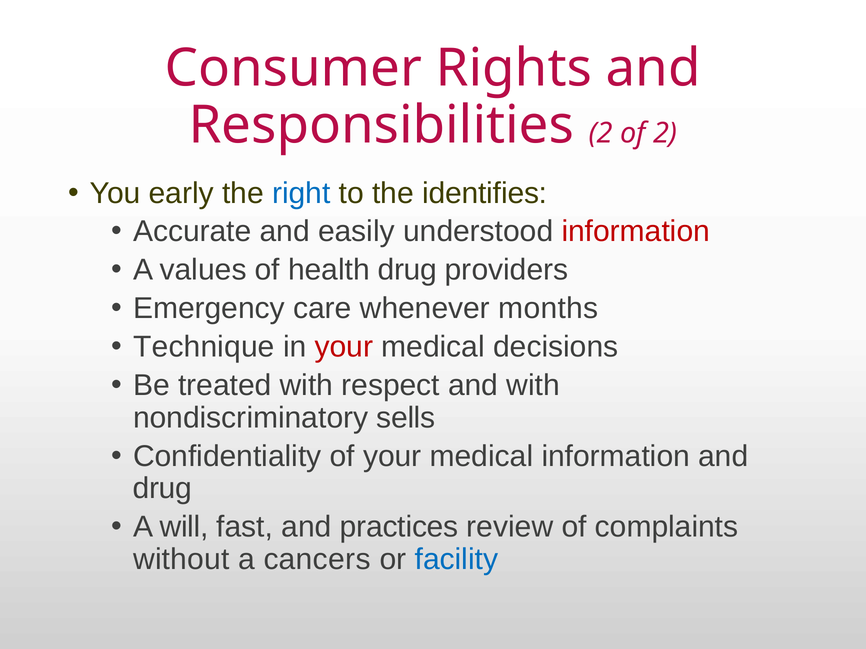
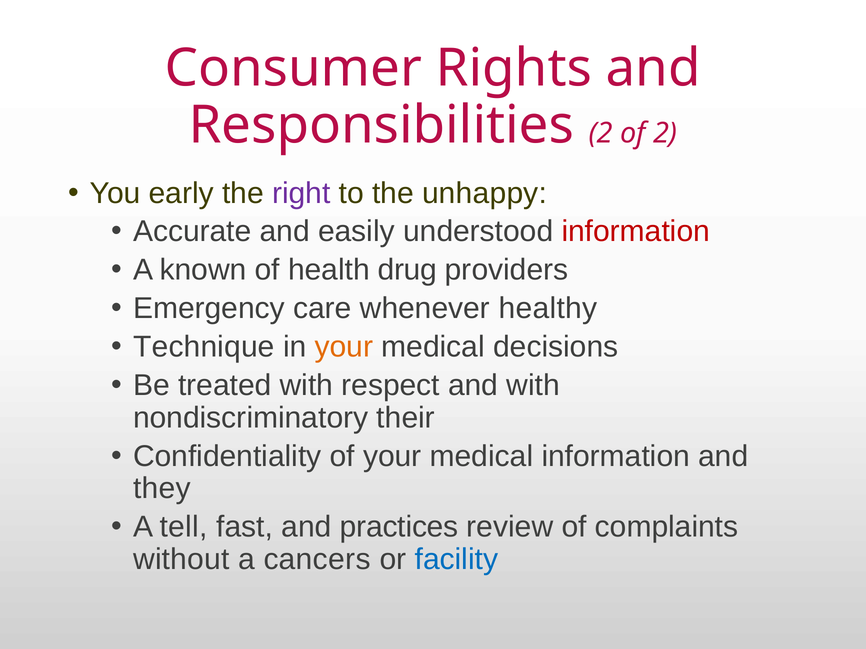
right colour: blue -> purple
identifies: identifies -> unhappy
values: values -> known
months: months -> healthy
your at (344, 347) colour: red -> orange
sells: sells -> their
drug at (162, 489): drug -> they
will: will -> tell
